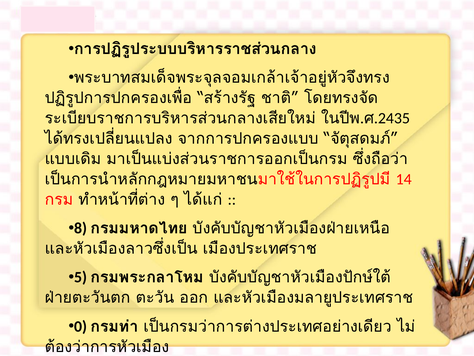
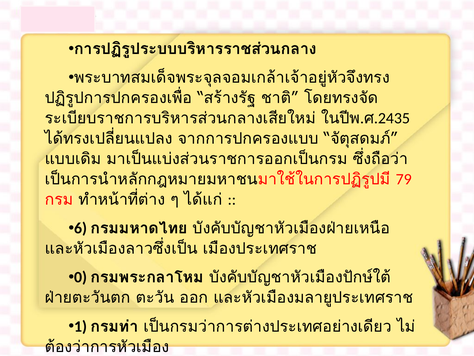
14: 14 -> 79
8: 8 -> 6
5: 5 -> 0
0: 0 -> 1
